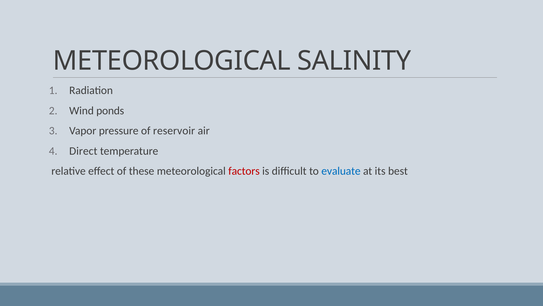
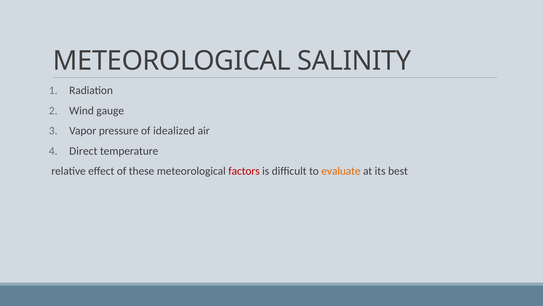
ponds: ponds -> gauge
reservoir: reservoir -> idealized
evaluate colour: blue -> orange
